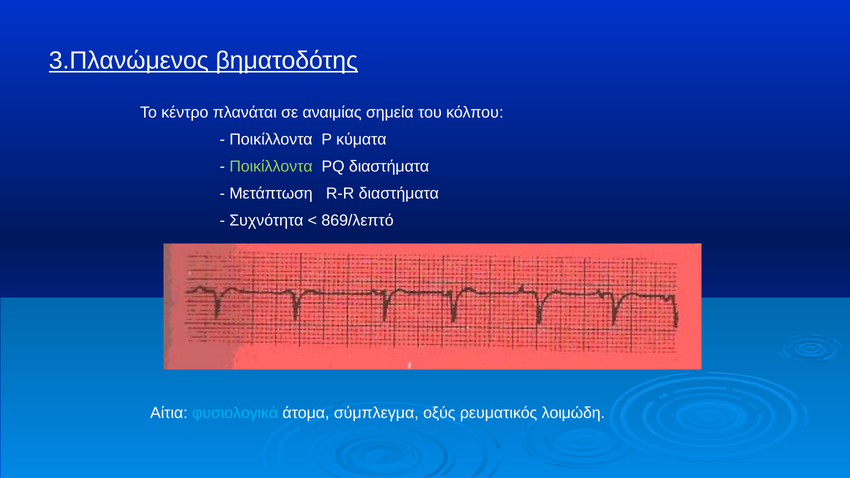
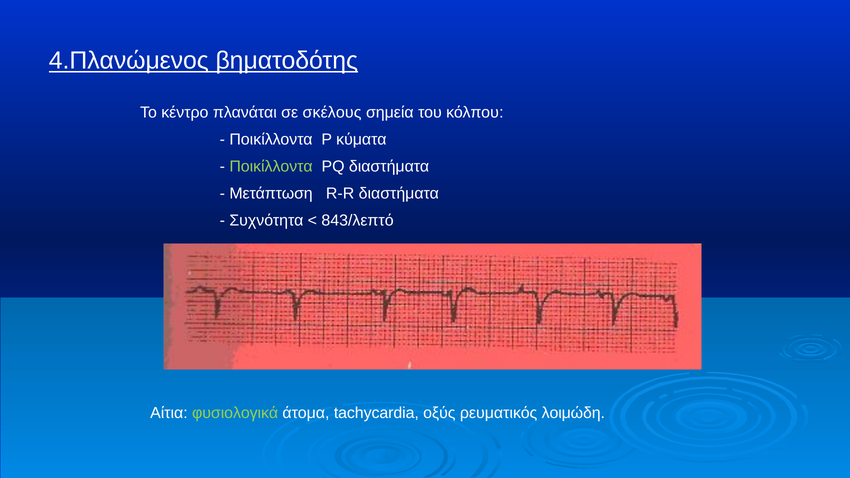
3.Πλανώμενος: 3.Πλανώμενος -> 4.Πλανώμενος
αναιμίας: αναιμίας -> σκέλους
869/λεπτό: 869/λεπτό -> 843/λεπτό
φυσιολογικά colour: light blue -> light green
σύμπλεγμα: σύμπλεγμα -> tachycardia
